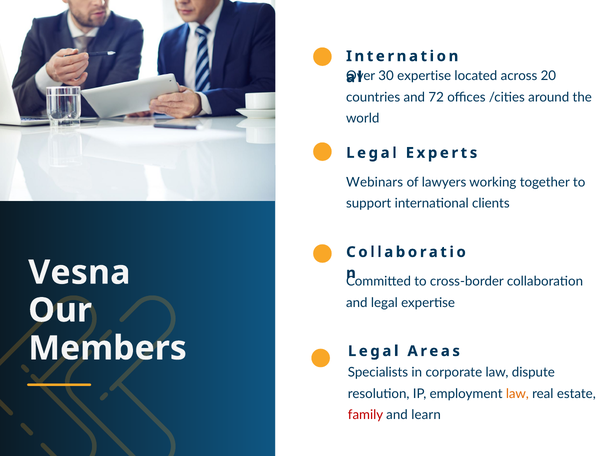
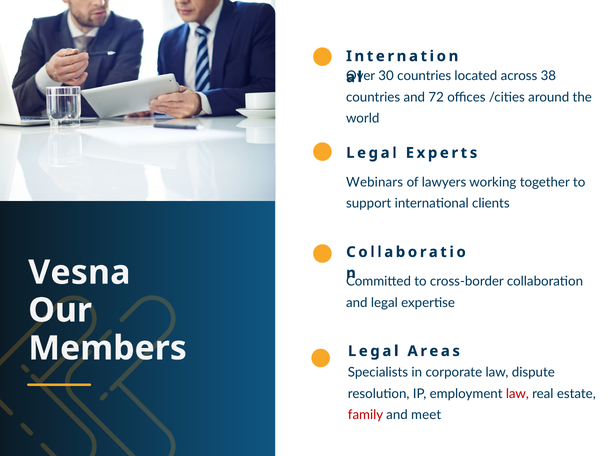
30 expertise: expertise -> countries
20: 20 -> 38
law at (517, 394) colour: orange -> red
learn: learn -> meet
